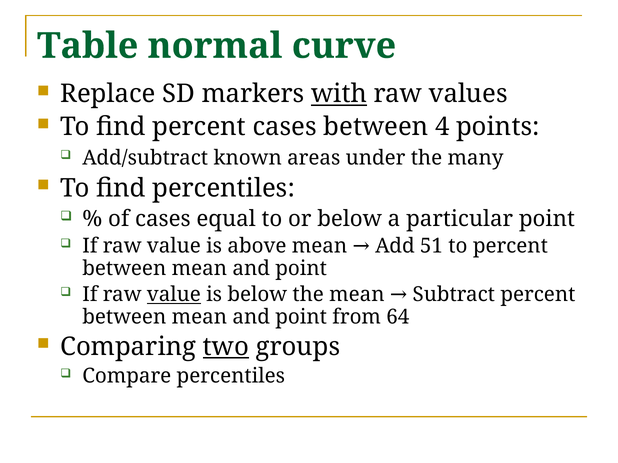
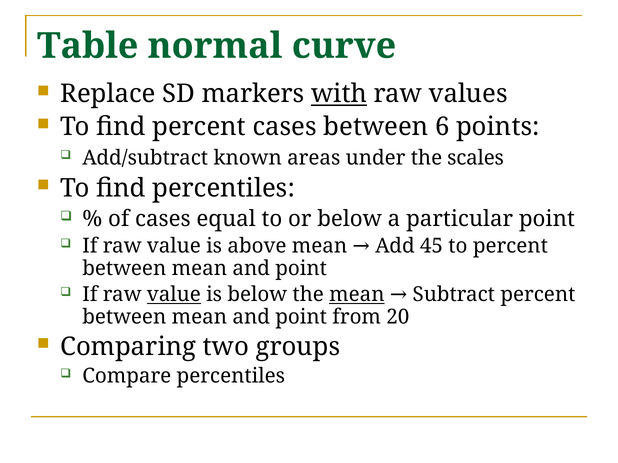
4: 4 -> 6
many: many -> scales
51: 51 -> 45
mean at (357, 295) underline: none -> present
64: 64 -> 20
two underline: present -> none
